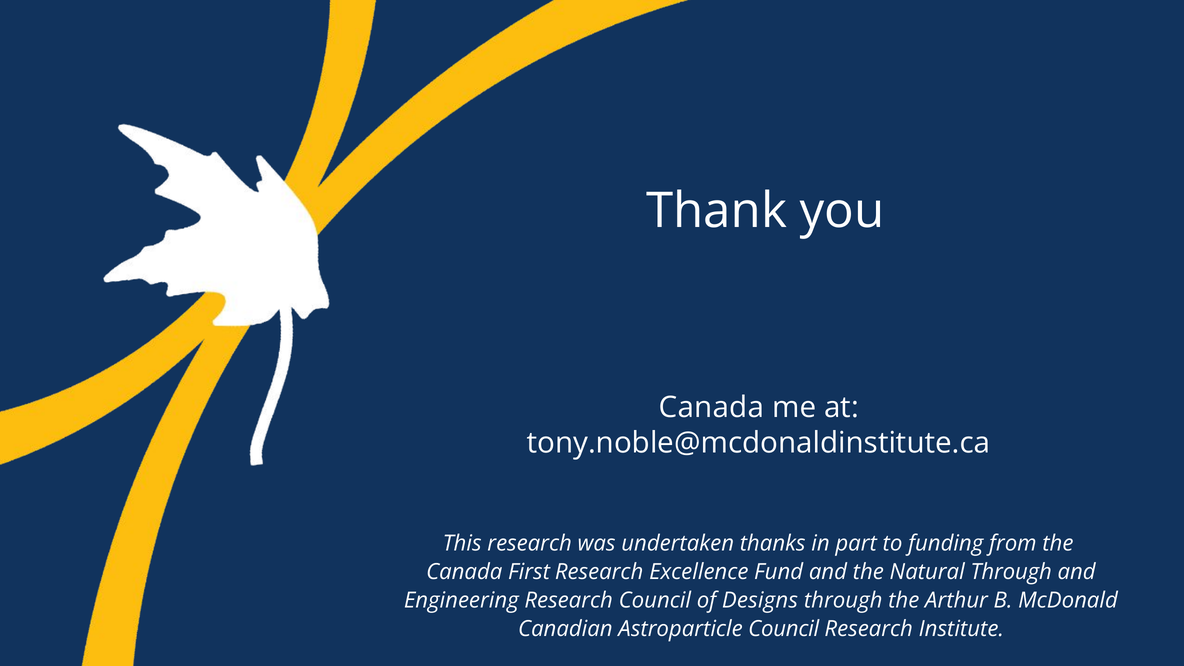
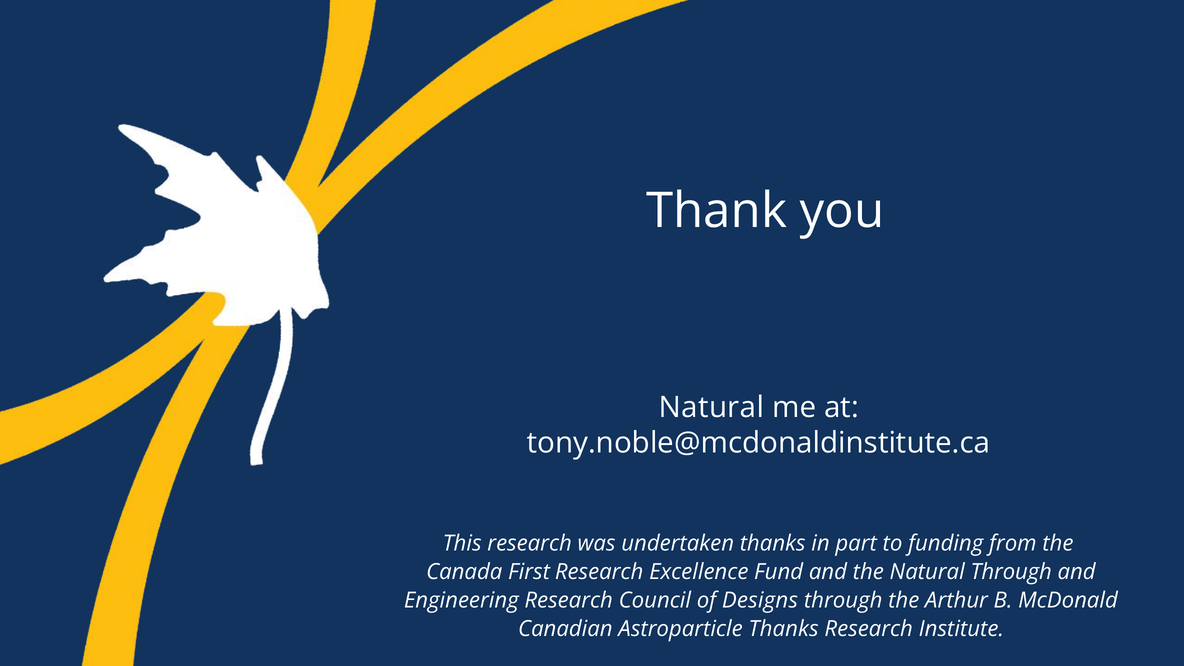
Canada at (711, 407): Canada -> Natural
Astroparticle Council: Council -> Thanks
